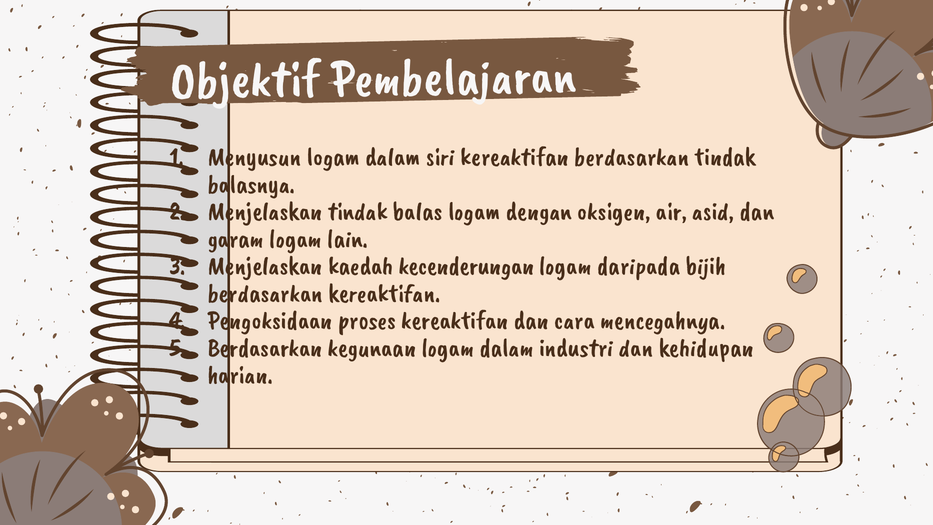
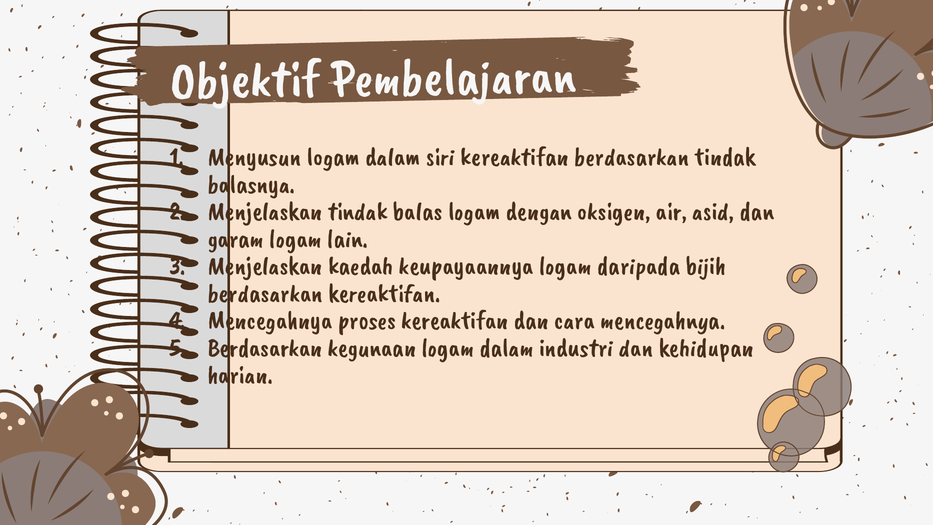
kecenderungan: kecenderungan -> keupayaannya
Pengoksidaan at (270, 320): Pengoksidaan -> Mencegahnya
